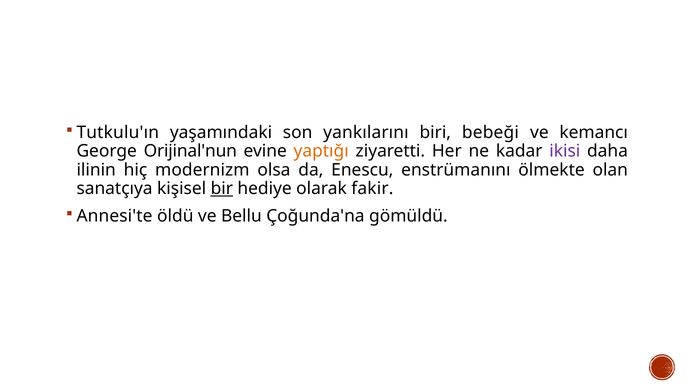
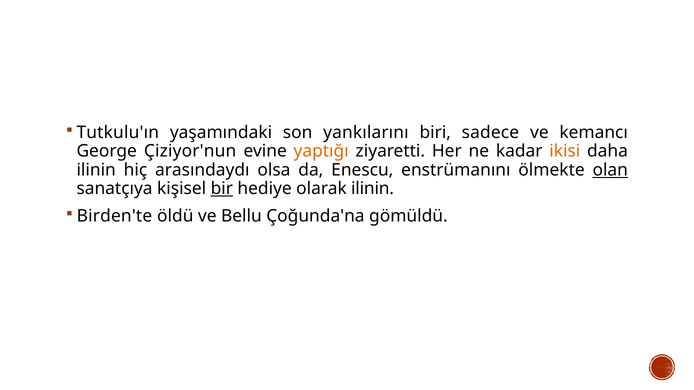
bebeği: bebeği -> sadece
Orijinal'nun: Orijinal'nun -> Çiziyor'nun
ikisi colour: purple -> orange
modernizm: modernizm -> arasındaydı
olan underline: none -> present
olarak fakir: fakir -> ilinin
Annesi'te: Annesi'te -> Birden'te
